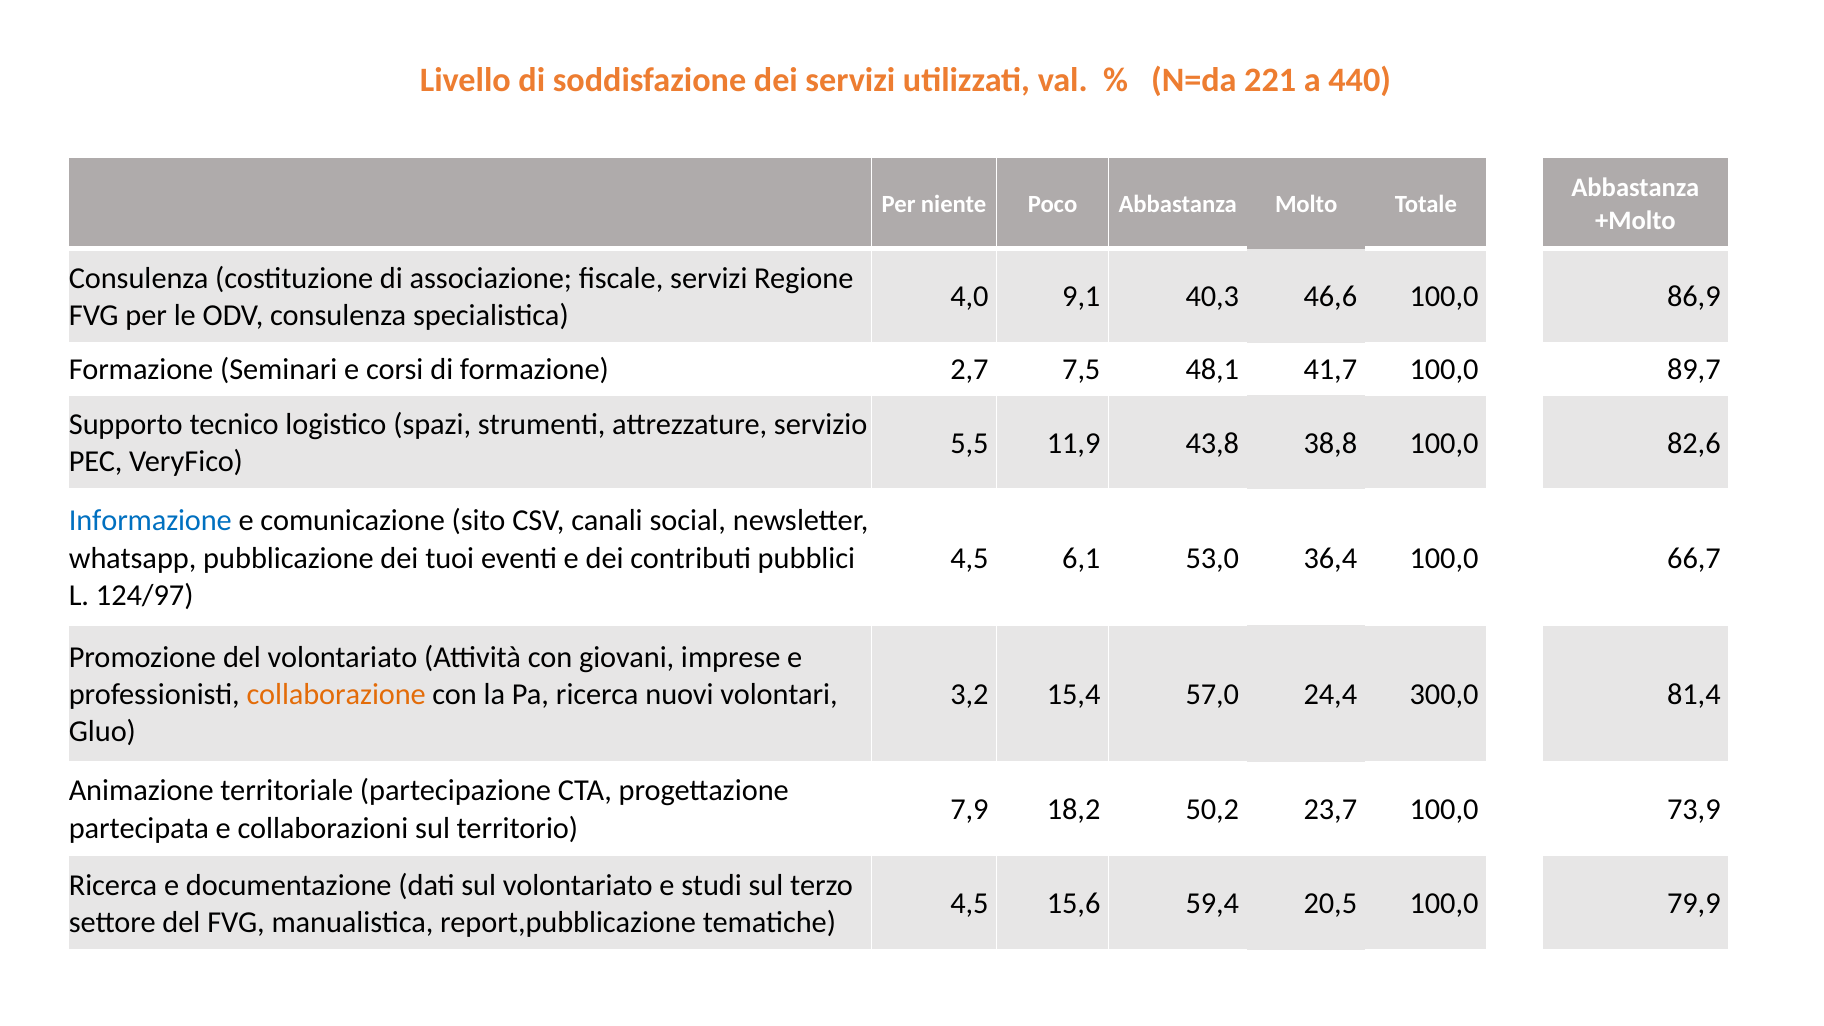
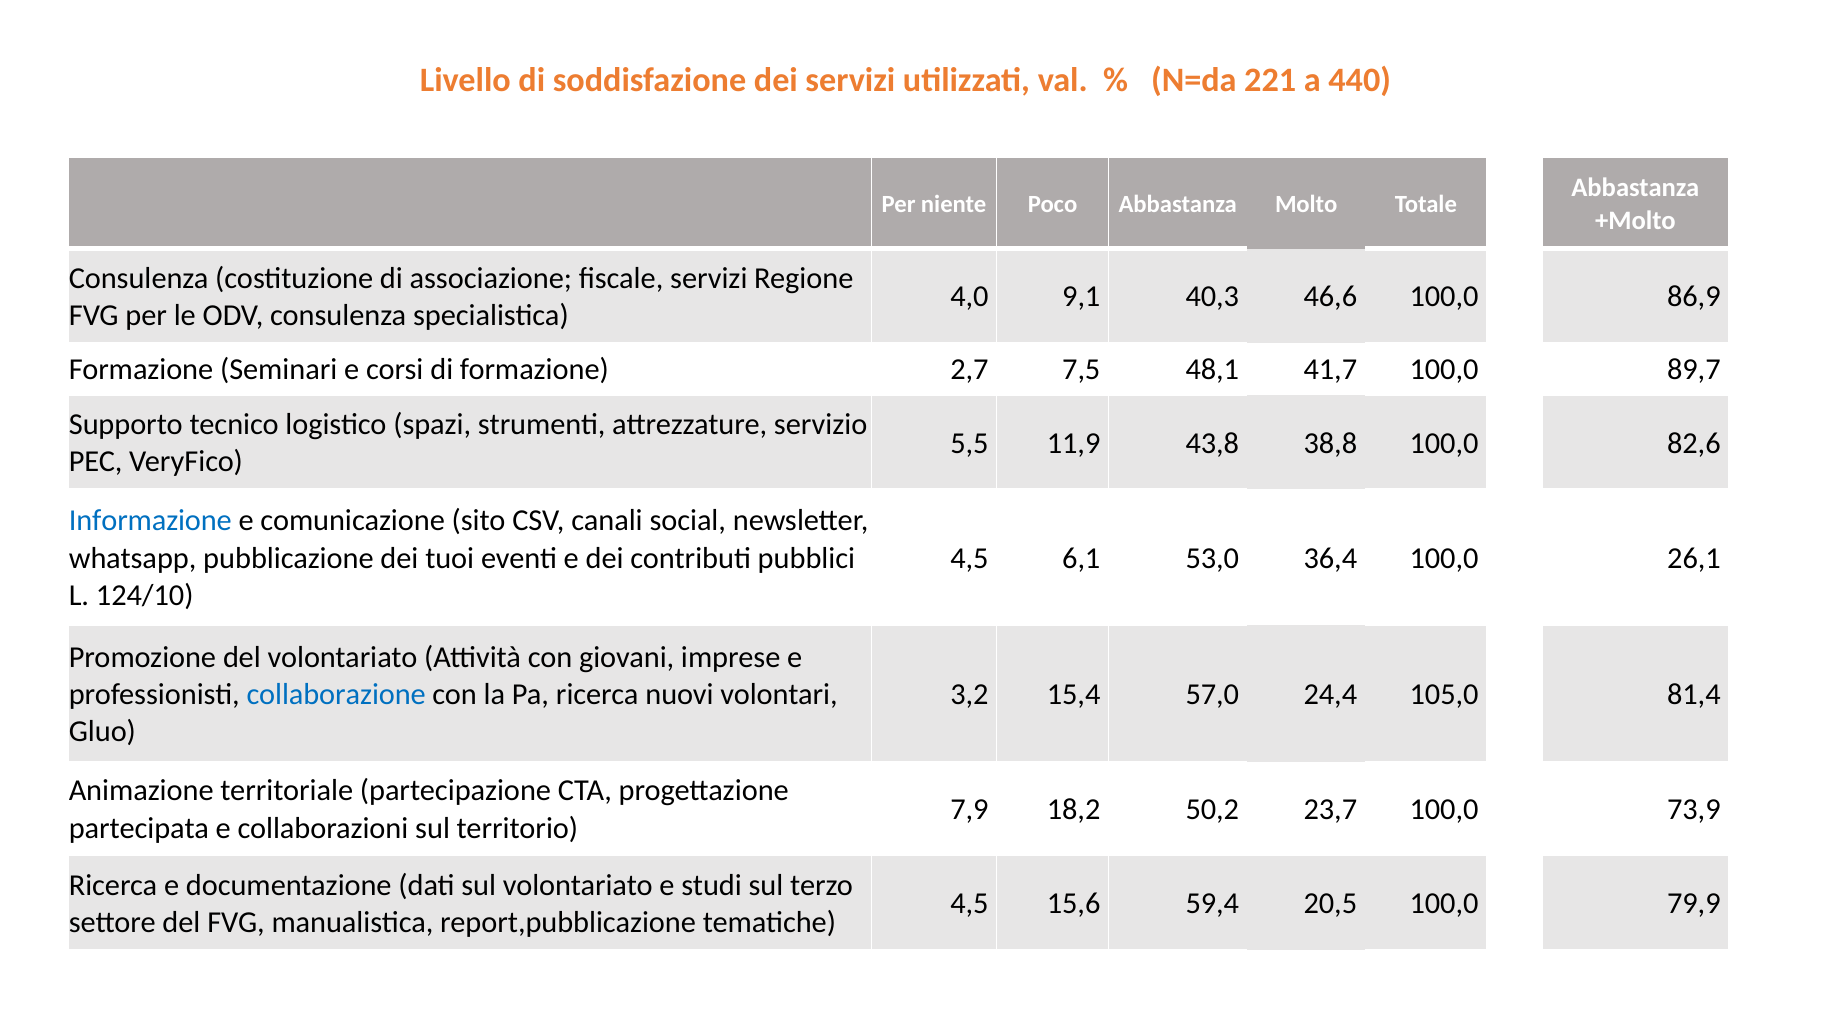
66,7: 66,7 -> 26,1
124/97: 124/97 -> 124/10
collaborazione colour: orange -> blue
300,0: 300,0 -> 105,0
